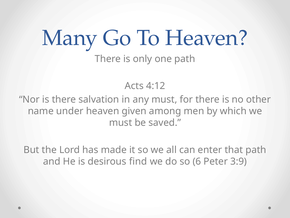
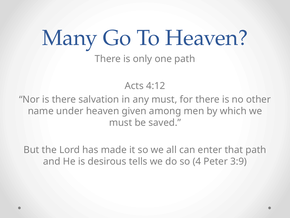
find: find -> tells
6: 6 -> 4
